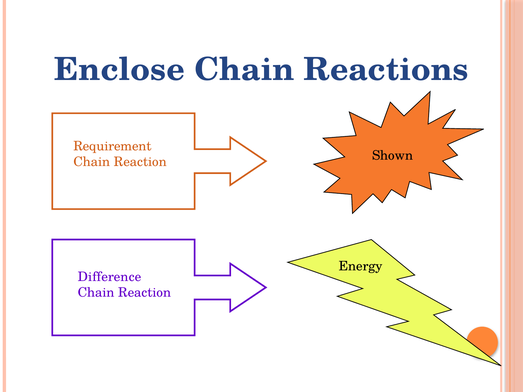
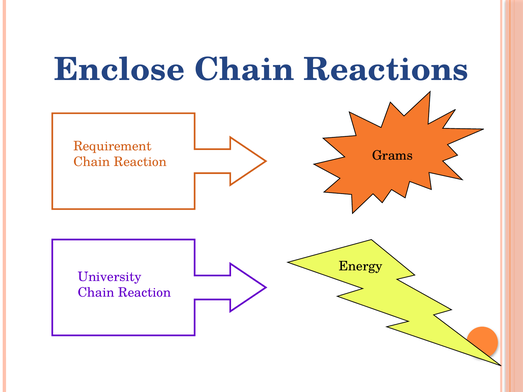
Shown: Shown -> Grams
Difference: Difference -> University
